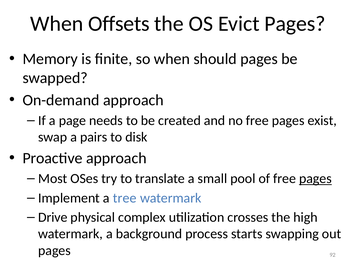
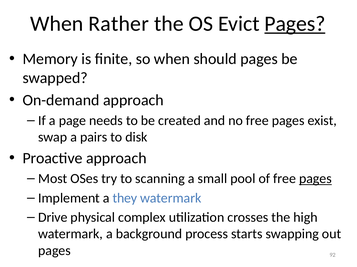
Offsets: Offsets -> Rather
Pages at (295, 24) underline: none -> present
translate: translate -> scanning
tree: tree -> they
